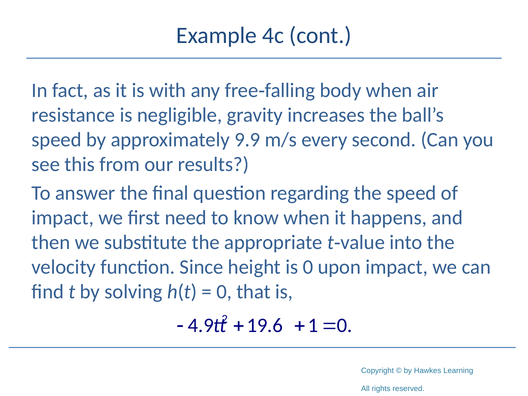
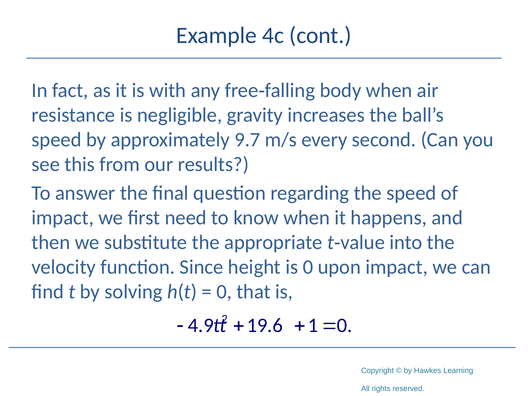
9.9: 9.9 -> 9.7
